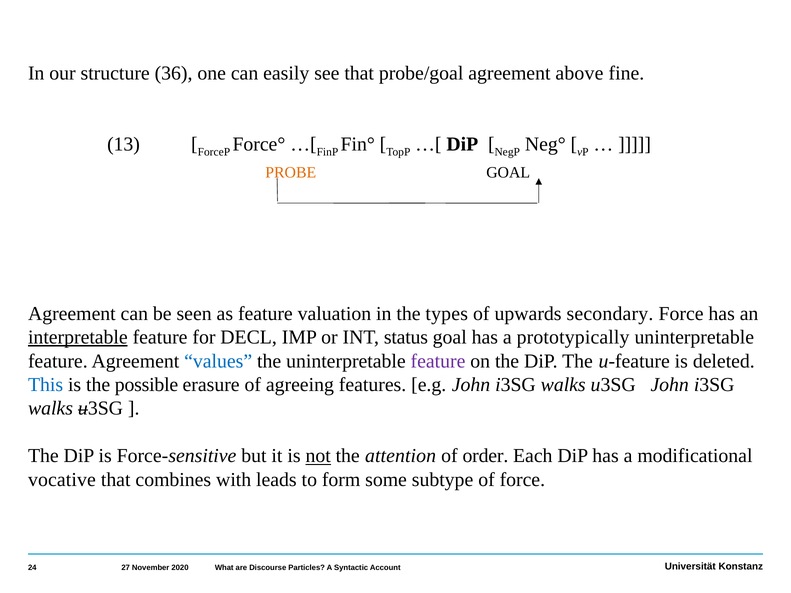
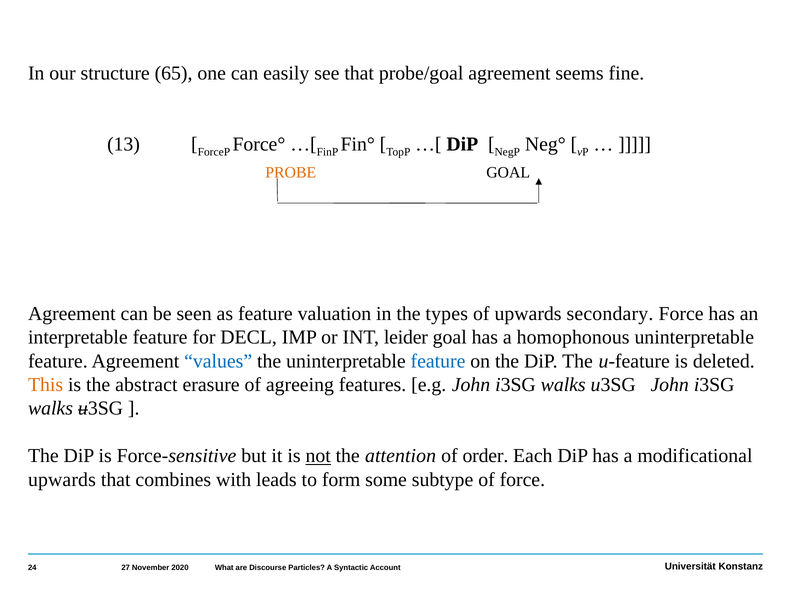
36: 36 -> 65
above: above -> seems
interpretable underline: present -> none
status: status -> leider
prototypically: prototypically -> homophonous
feature at (438, 361) colour: purple -> blue
This colour: blue -> orange
possible: possible -> abstract
vocative at (62, 480): vocative -> upwards
